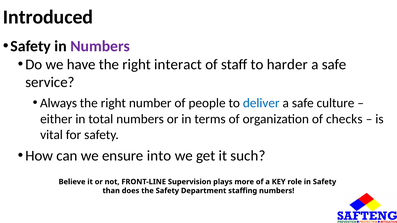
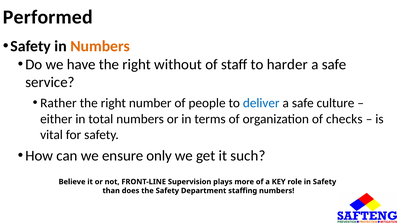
Introduced: Introduced -> Performed
Numbers at (100, 46) colour: purple -> orange
interact: interact -> without
Always: Always -> Rather
into: into -> only
